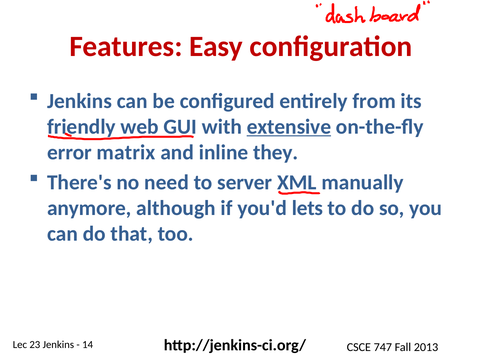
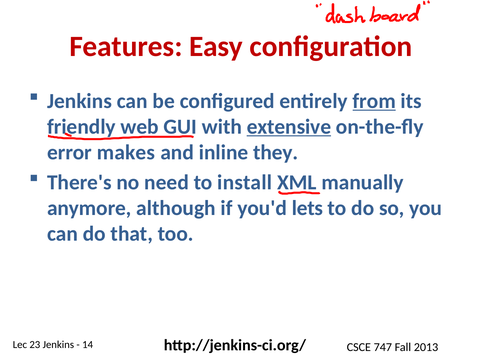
from underline: none -> present
matrix: matrix -> makes
server: server -> install
